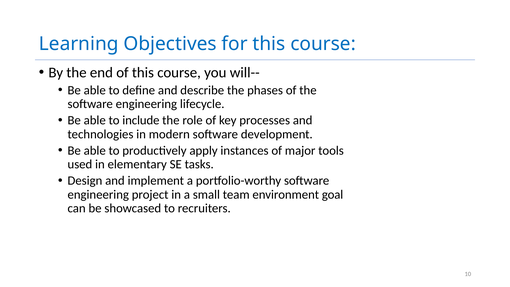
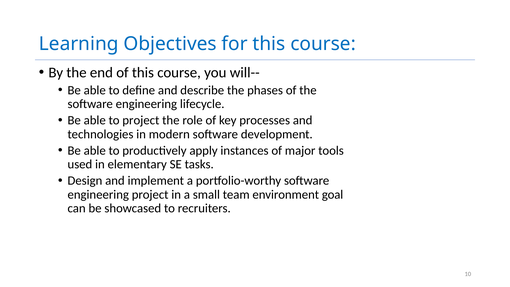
to include: include -> project
